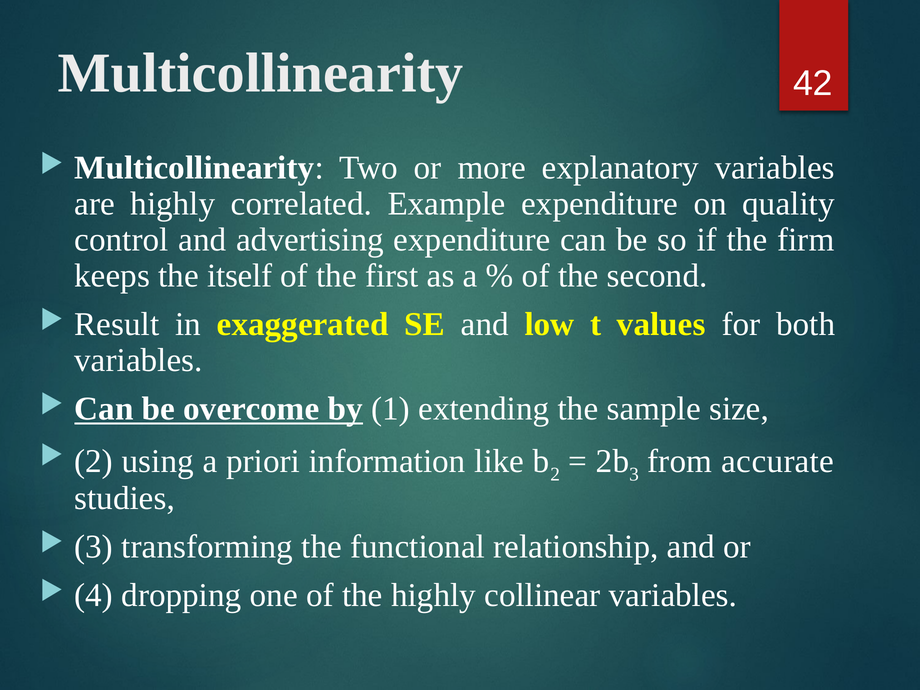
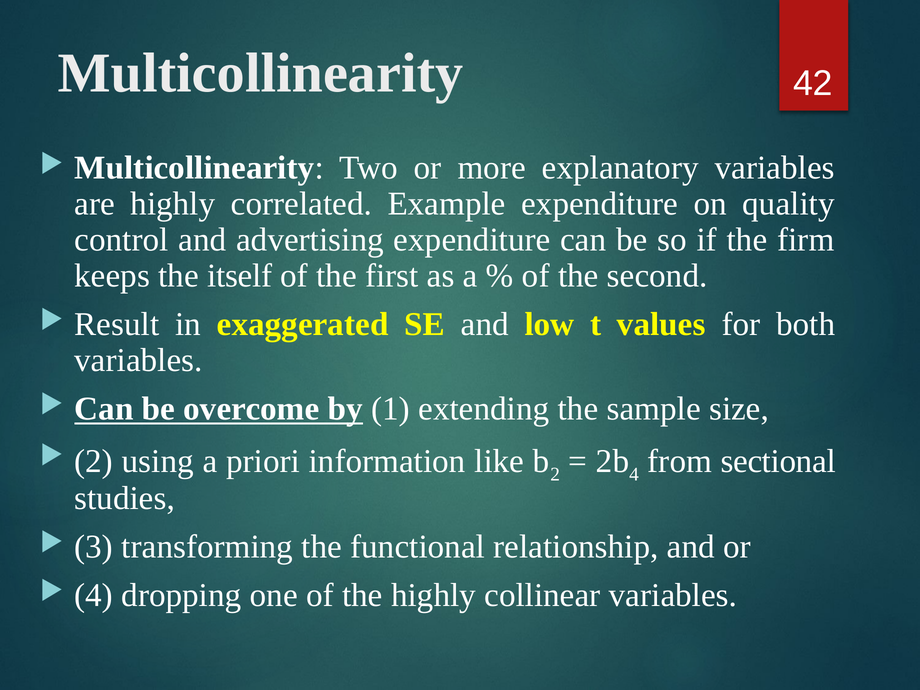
3 at (634, 474): 3 -> 4
accurate: accurate -> sectional
